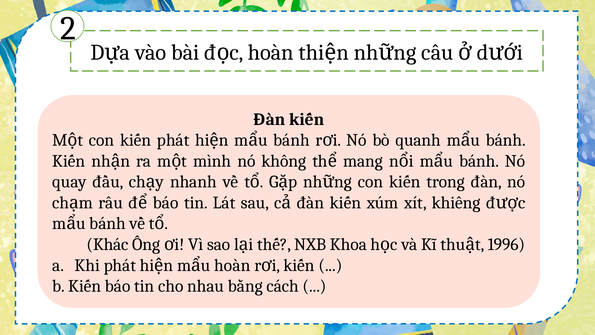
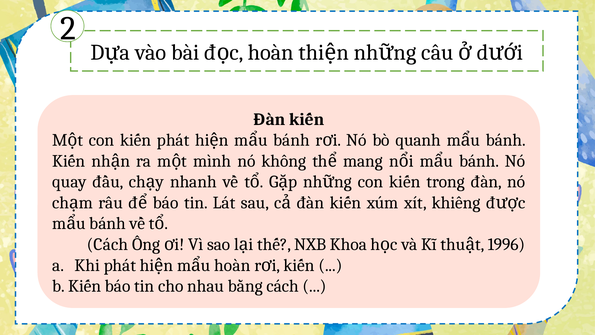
Khác at (108, 244): Khác -> Cách
